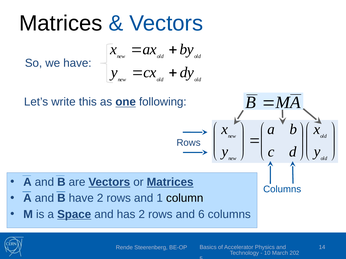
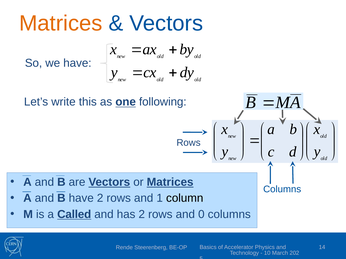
Matrices at (61, 23) colour: black -> orange
Space: Space -> Called
6: 6 -> 0
